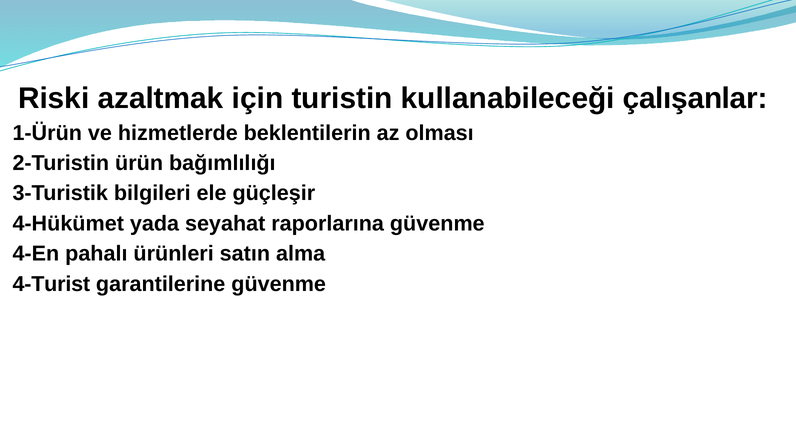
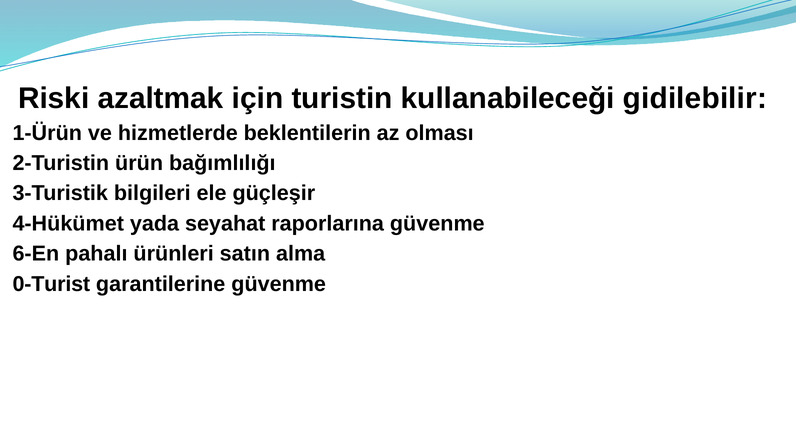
çalışanlar: çalışanlar -> gidilebilir
4-En: 4-En -> 6-En
4-Turist: 4-Turist -> 0-Turist
